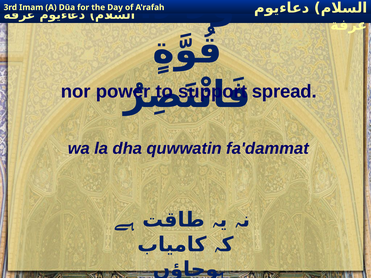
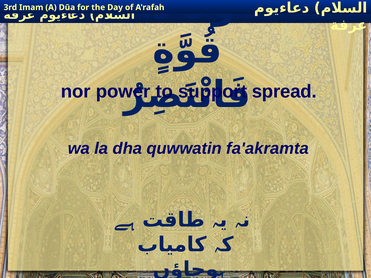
fa'dammat: fa'dammat -> fa'akramta
